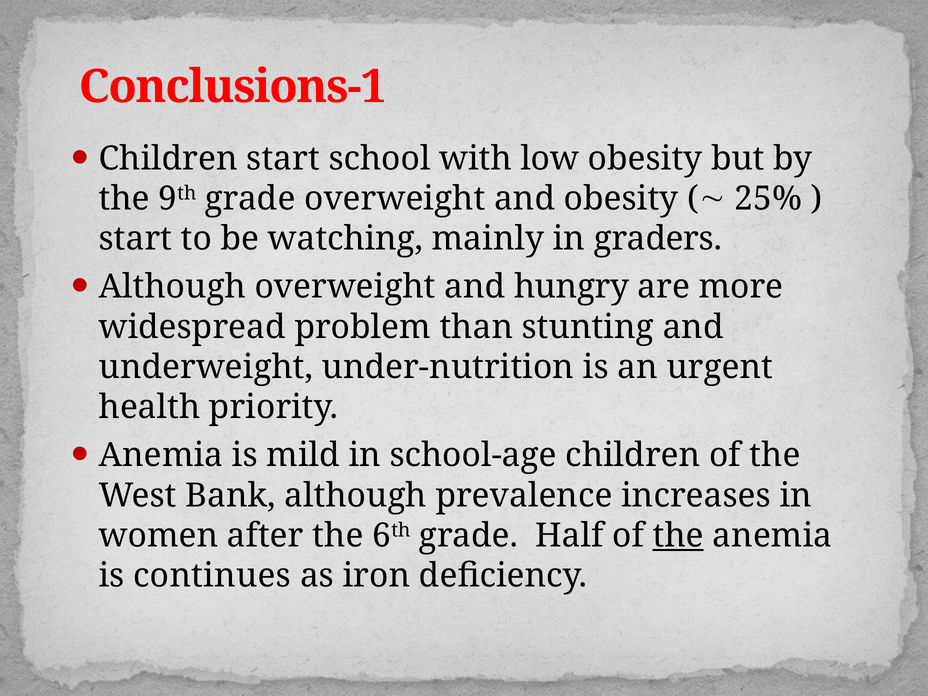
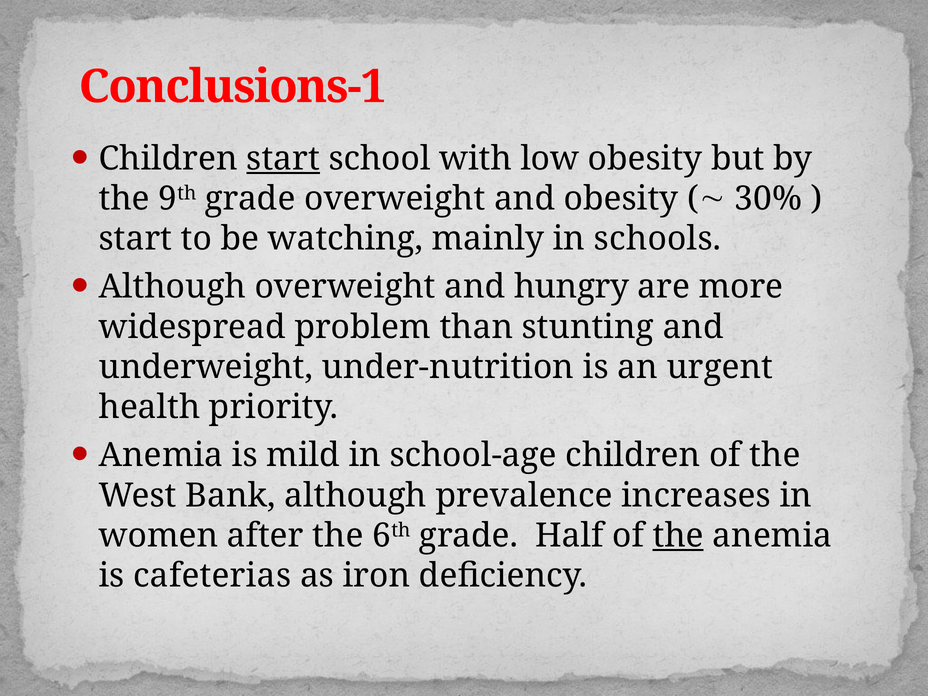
start at (283, 159) underline: none -> present
25%: 25% -> 30%
graders: graders -> schools
continues: continues -> cafeterias
